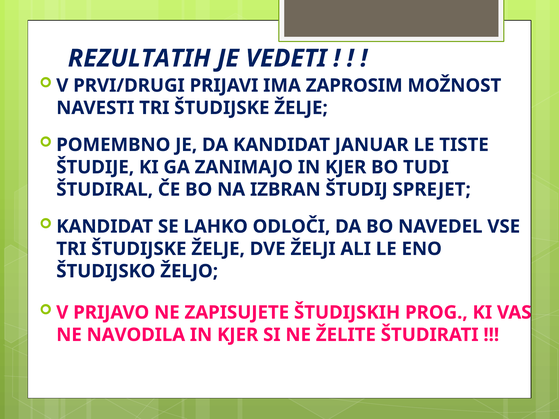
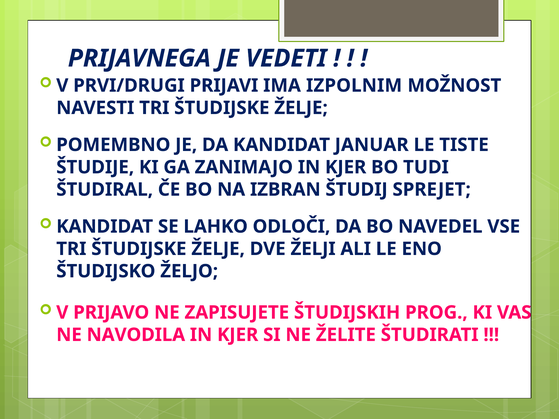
REZULTATIH: REZULTATIH -> PRIJAVNEGA
ZAPROSIM: ZAPROSIM -> IZPOLNIM
